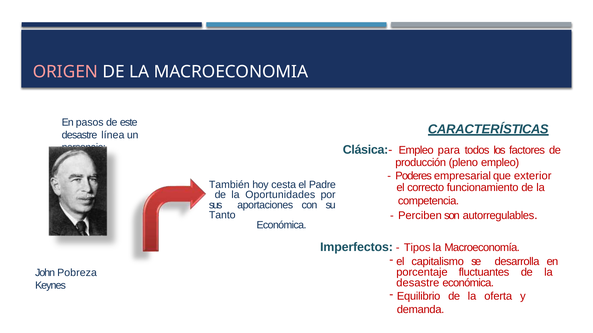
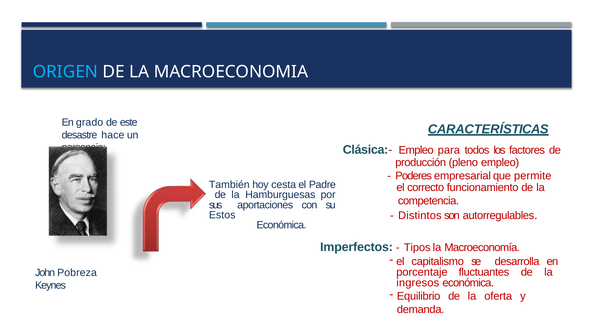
ORIGEN colour: pink -> light blue
pasos: pasos -> grado
línea: línea -> hace
exterior: exterior -> permite
Oportunidades: Oportunidades -> Hamburguesas
Tanto: Tanto -> Estos
Perciben: Perciben -> Distintos
desastre at (418, 283): desastre -> ingresos
